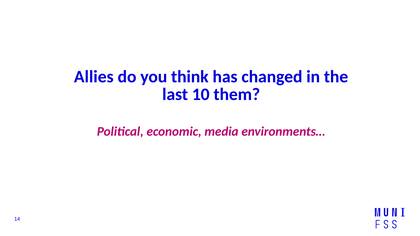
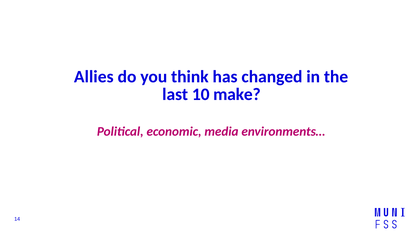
them: them -> make
